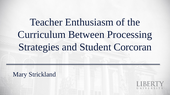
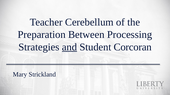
Enthusiasm: Enthusiasm -> Cerebellum
Curriculum: Curriculum -> Preparation
and underline: none -> present
